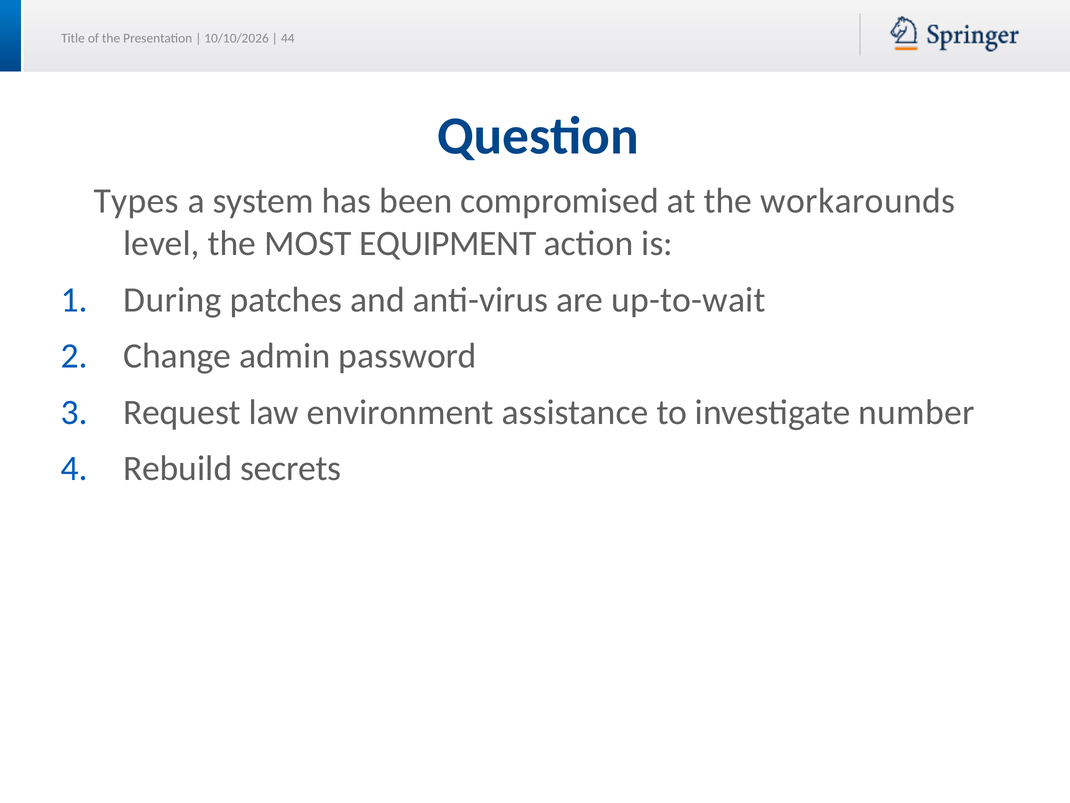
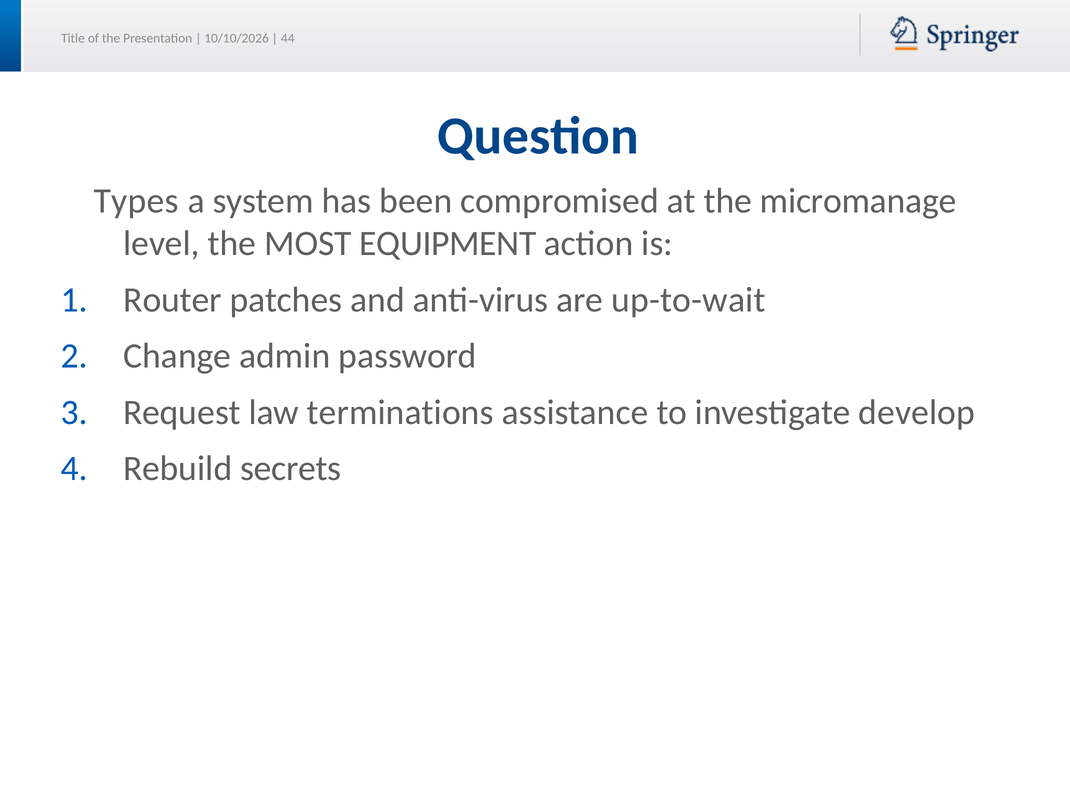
workarounds: workarounds -> micromanage
During: During -> Router
environment: environment -> terminations
number: number -> develop
